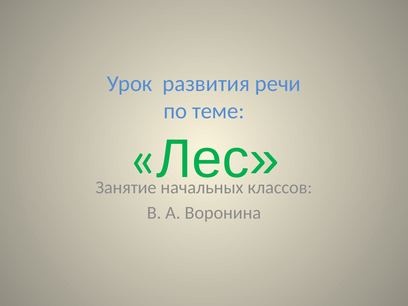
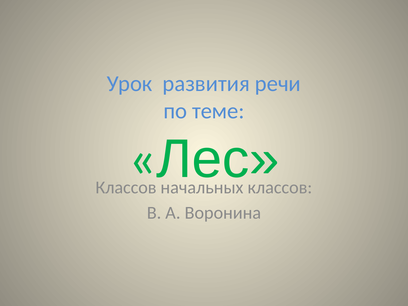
Занятие at (126, 188): Занятие -> Классов
